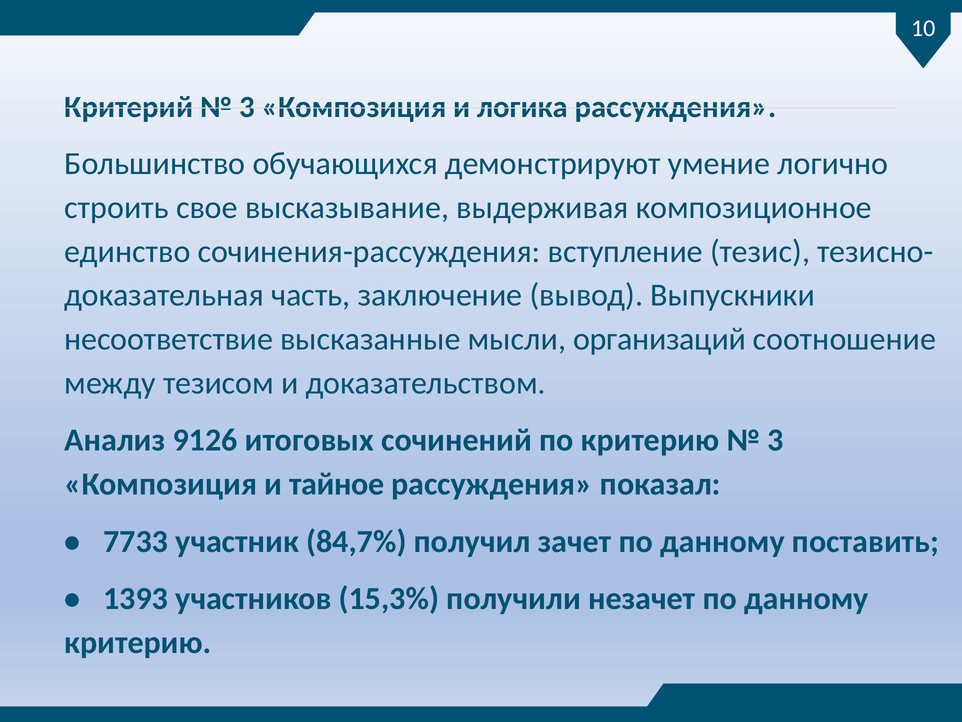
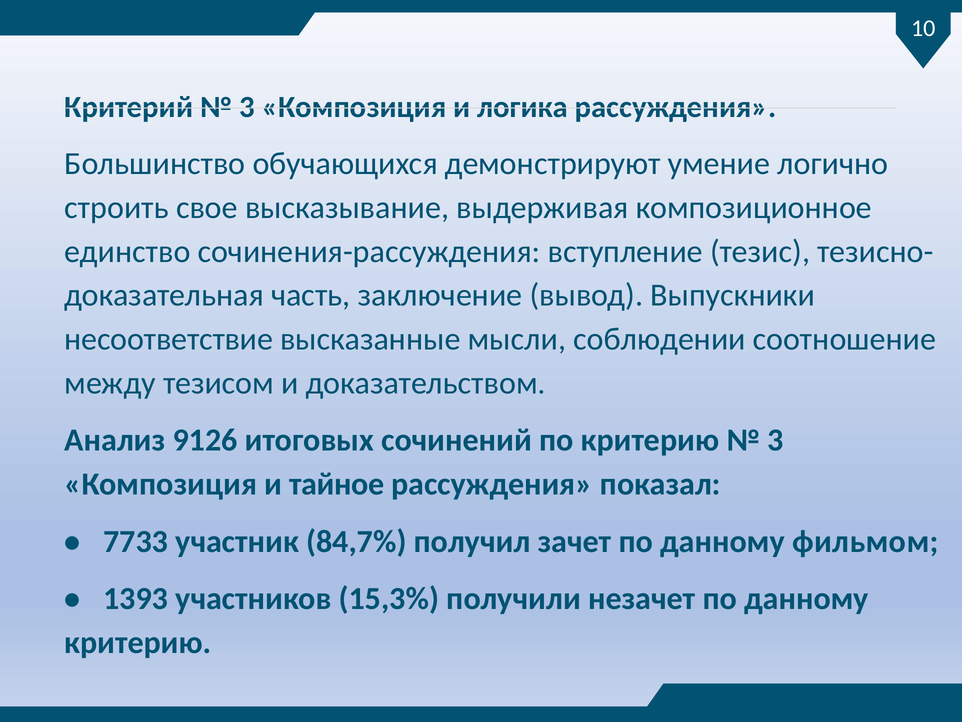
организаций: организаций -> соблюдении
поставить: поставить -> фильмом
